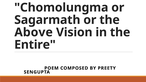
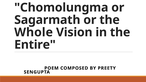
Above: Above -> Whole
